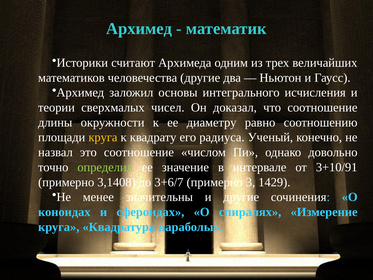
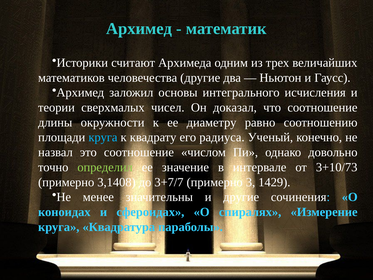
круга at (103, 137) colour: yellow -> light blue
3+10/91: 3+10/91 -> 3+10/73
3+6/7: 3+6/7 -> 3+7/7
